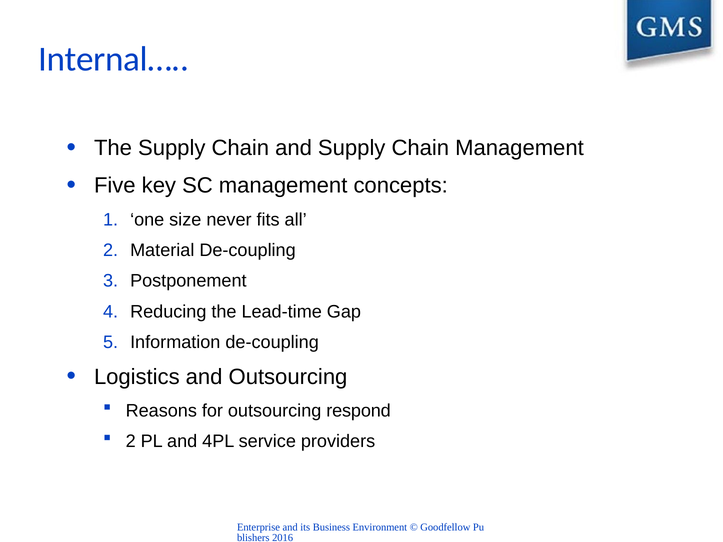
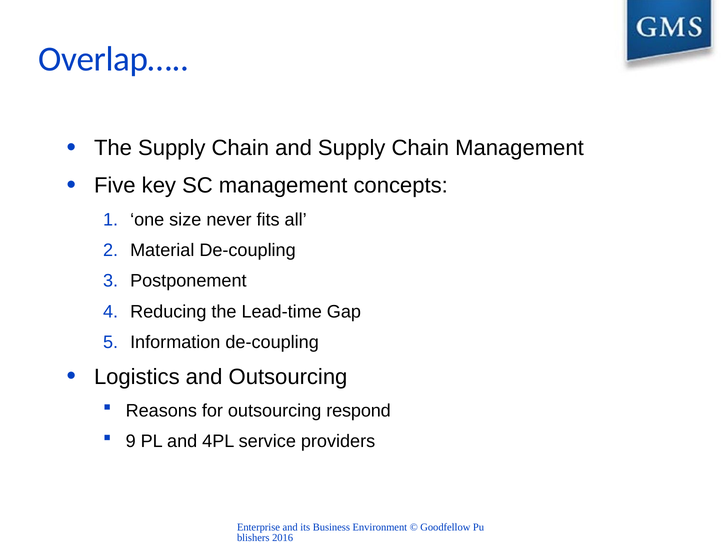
Internal…: Internal… -> Overlap…
2 at (131, 442): 2 -> 9
